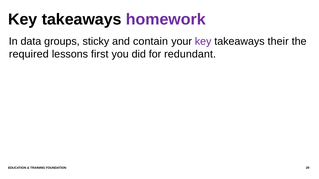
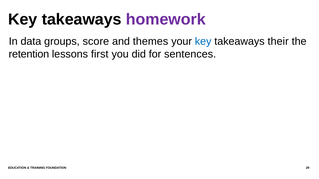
sticky: sticky -> score
contain: contain -> themes
key at (203, 42) colour: purple -> blue
required: required -> retention
redundant: redundant -> sentences
